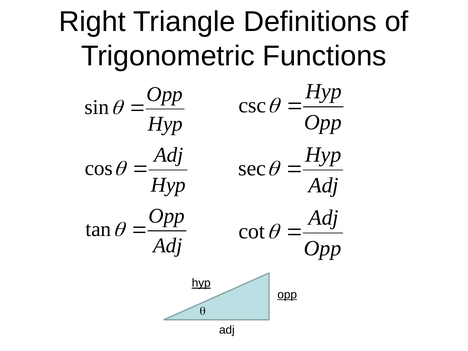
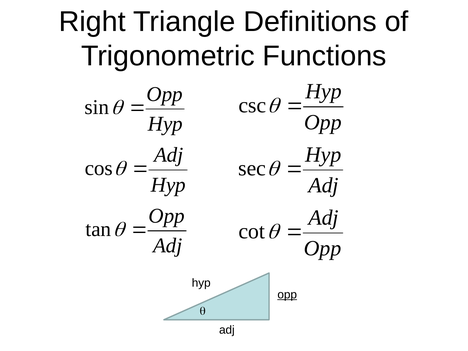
hyp at (201, 283) underline: present -> none
